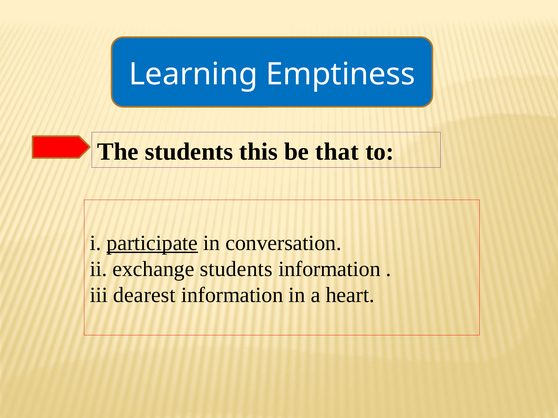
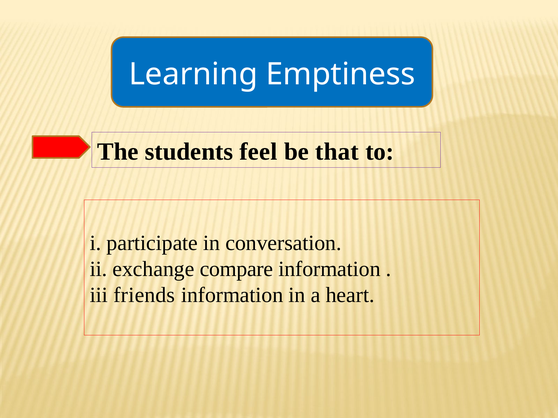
this: this -> feel
participate underline: present -> none
exchange students: students -> compare
dearest: dearest -> friends
